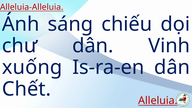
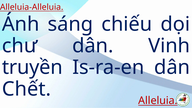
xuống: xuống -> truyền
